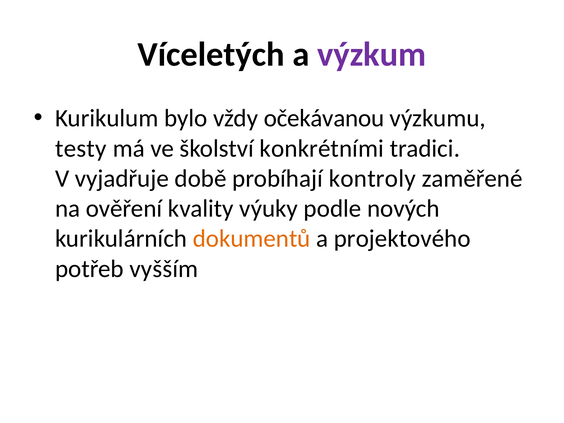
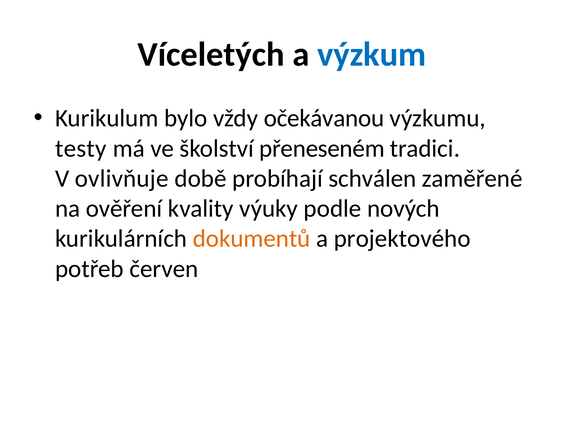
výzkum colour: purple -> blue
konkrétními: konkrétními -> přeneseném
vyjadřuje: vyjadřuje -> ovlivňuje
kontroly: kontroly -> schválen
vyšším: vyšším -> červen
